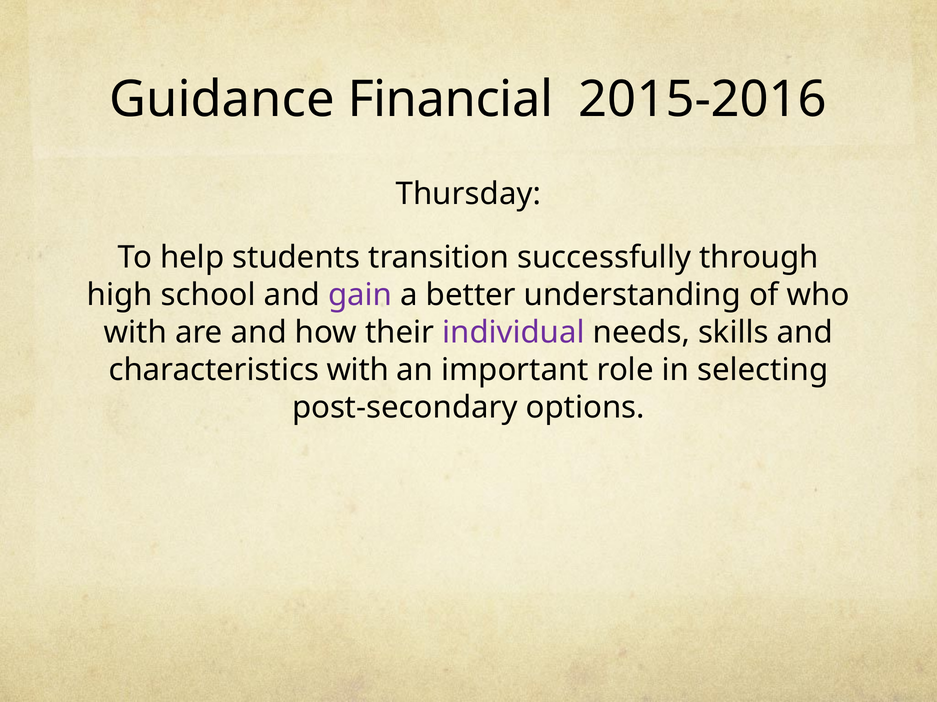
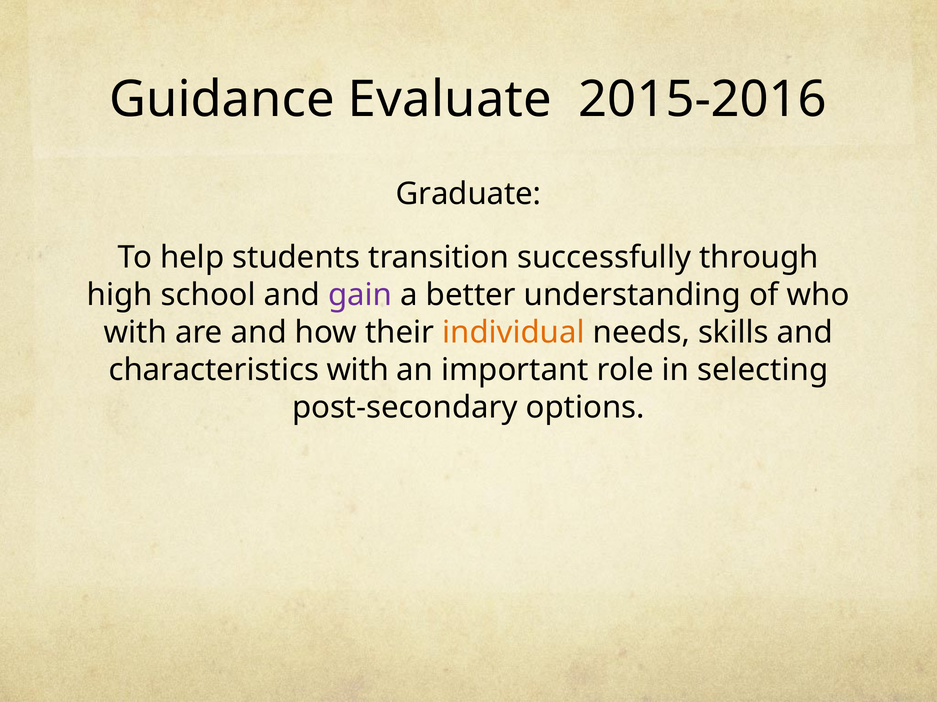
Financial: Financial -> Evaluate
Thursday: Thursday -> Graduate
individual colour: purple -> orange
